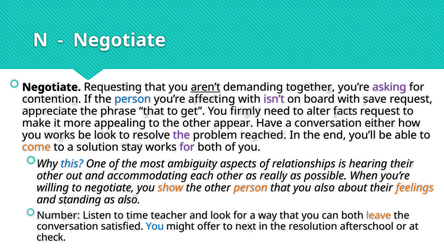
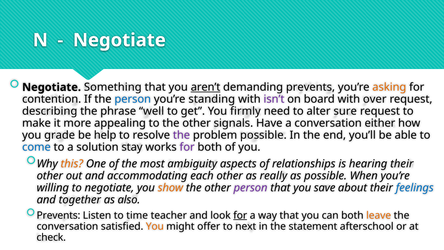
Requesting: Requesting -> Something
demanding together: together -> prevents
asking colour: purple -> orange
affecting: affecting -> standing
save: save -> over
appreciate: appreciate -> describing
phrase that: that -> well
facts: facts -> sure
appear: appear -> signals
you works: works -> grade
be look: look -> help
problem reached: reached -> possible
come colour: orange -> blue
this colour: blue -> orange
person at (251, 188) colour: orange -> purple
you also: also -> save
feelings colour: orange -> blue
standing: standing -> together
Number at (58, 215): Number -> Prevents
for at (240, 215) underline: none -> present
You at (155, 226) colour: blue -> orange
resolution: resolution -> statement
